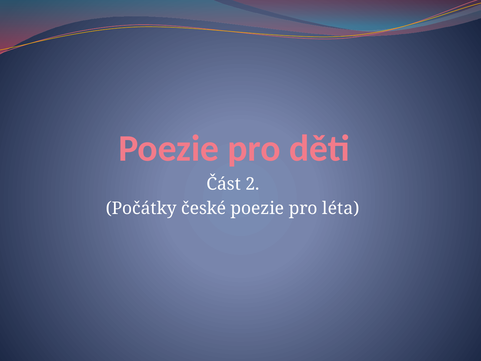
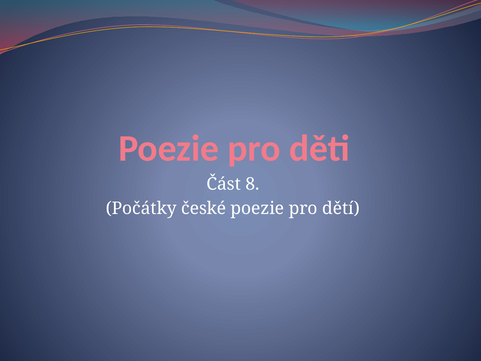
2: 2 -> 8
léta: léta -> dětí
